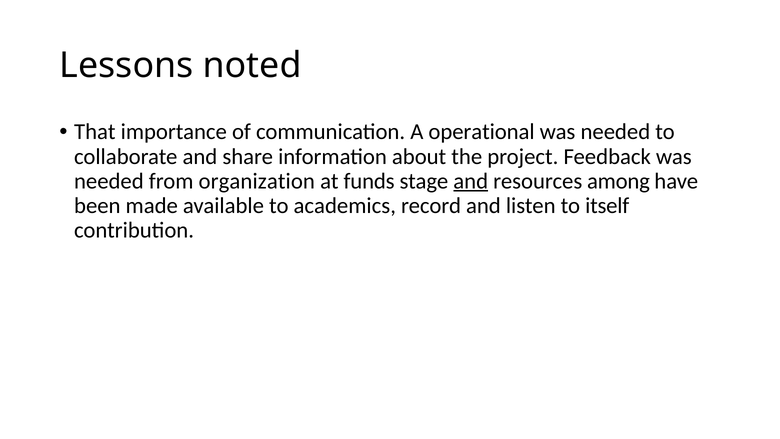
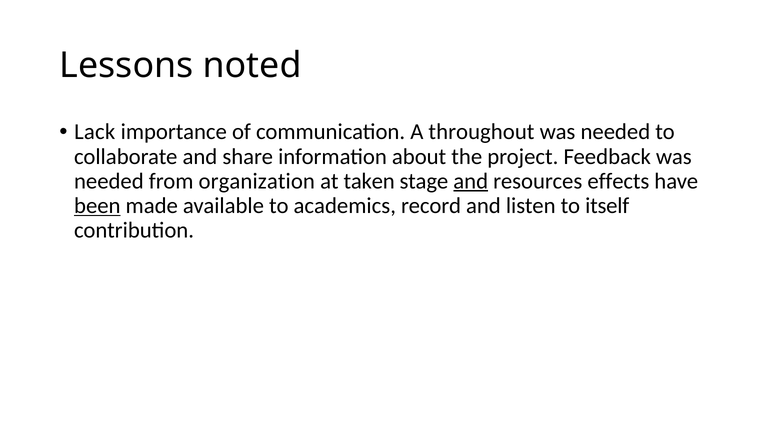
That: That -> Lack
operational: operational -> throughout
funds: funds -> taken
among: among -> effects
been underline: none -> present
